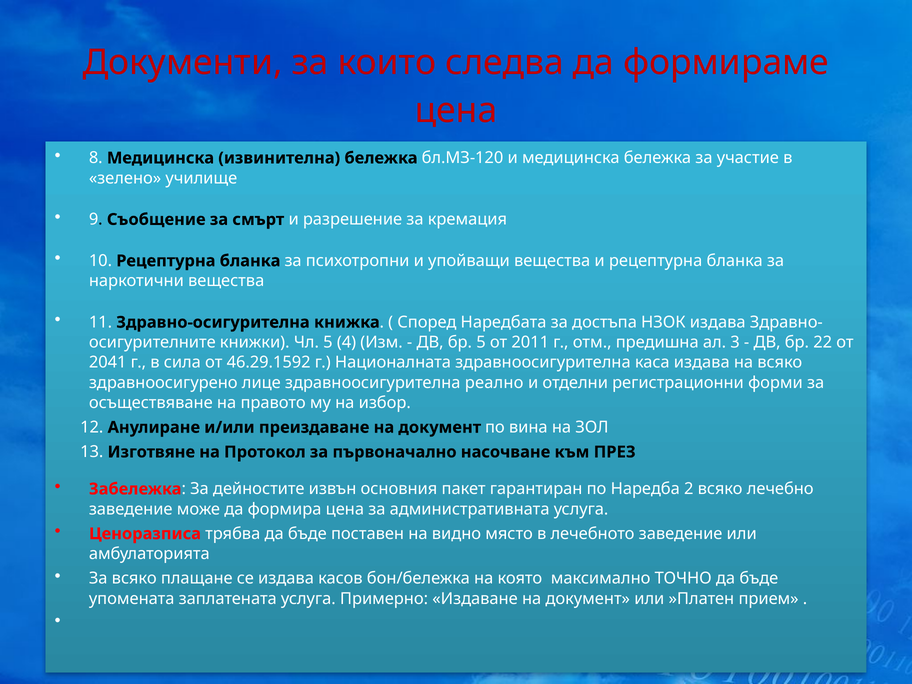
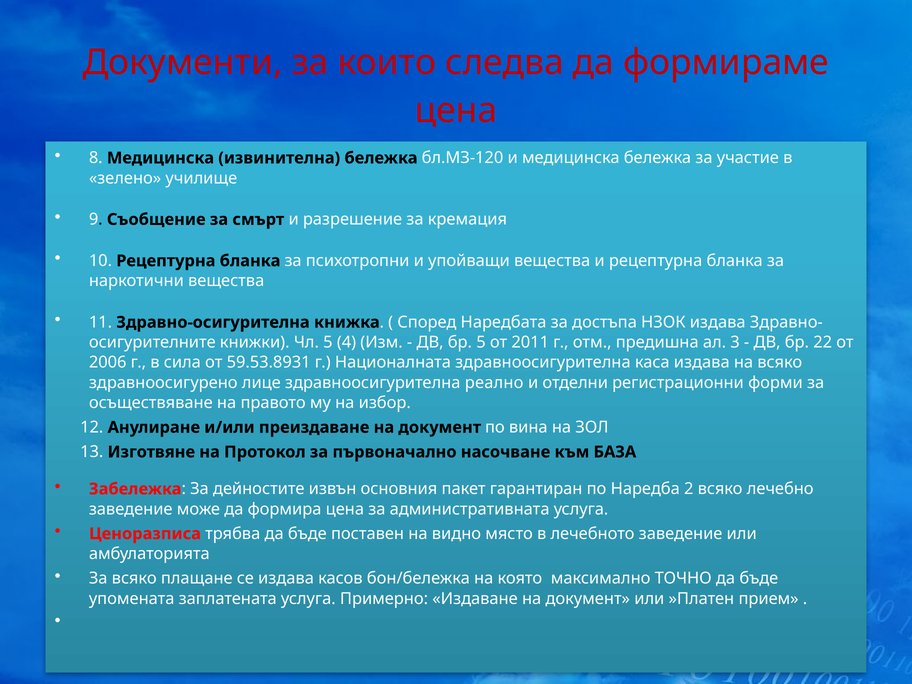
2041: 2041 -> 2006
46.29.1592: 46.29.1592 -> 59.53.8931
ПРЕЗ: ПРЕЗ -> БАЗА
